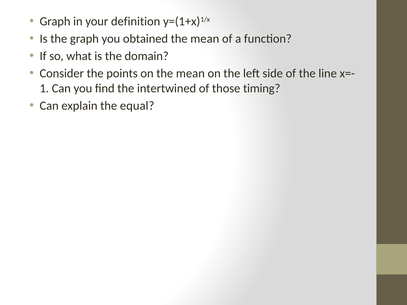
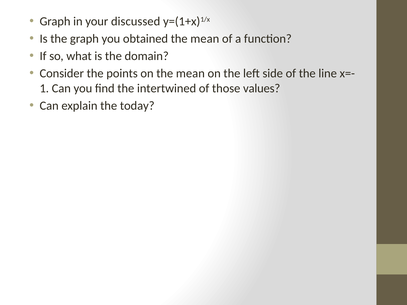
definition: definition -> discussed
timing: timing -> values
equal: equal -> today
